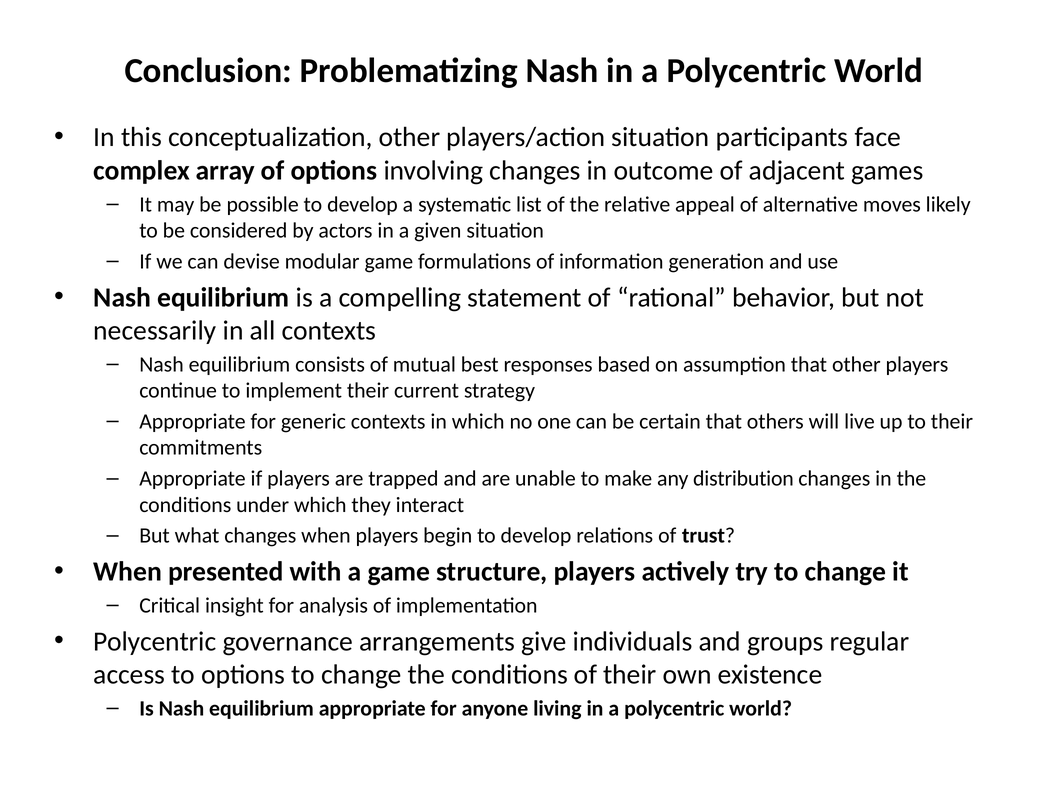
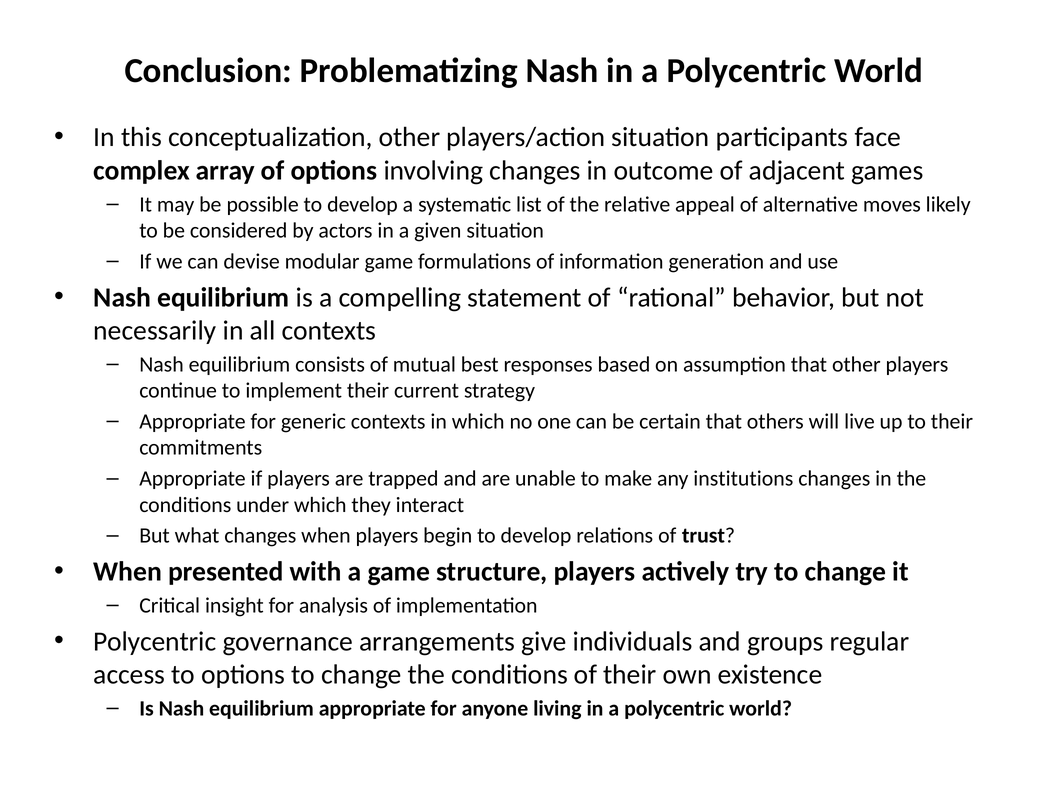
distribution: distribution -> institutions
